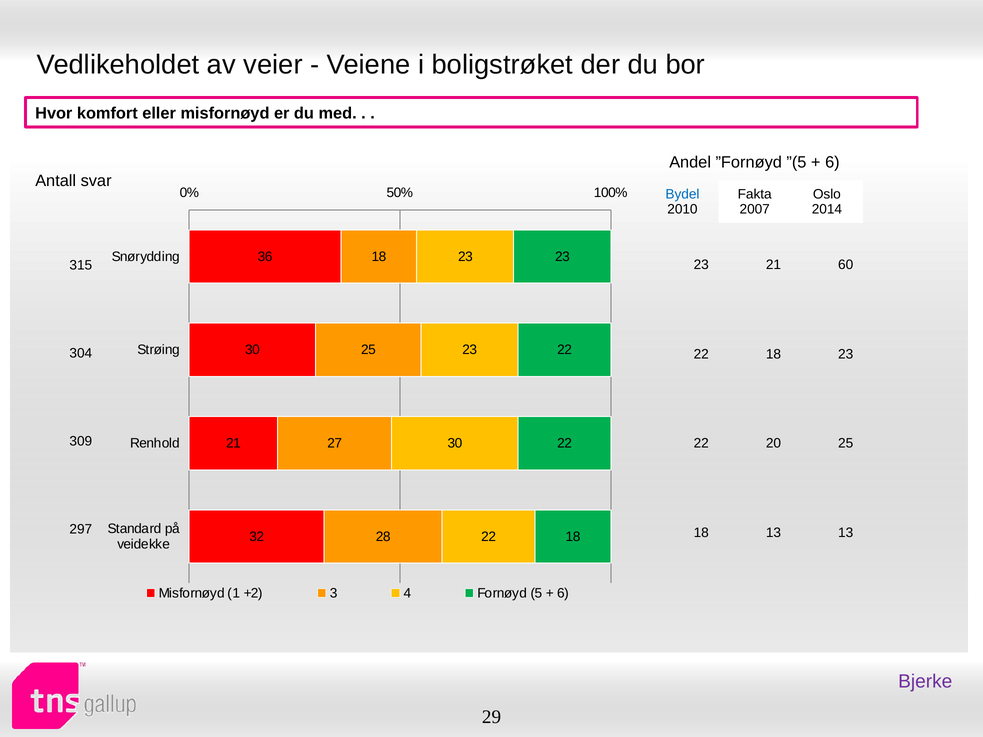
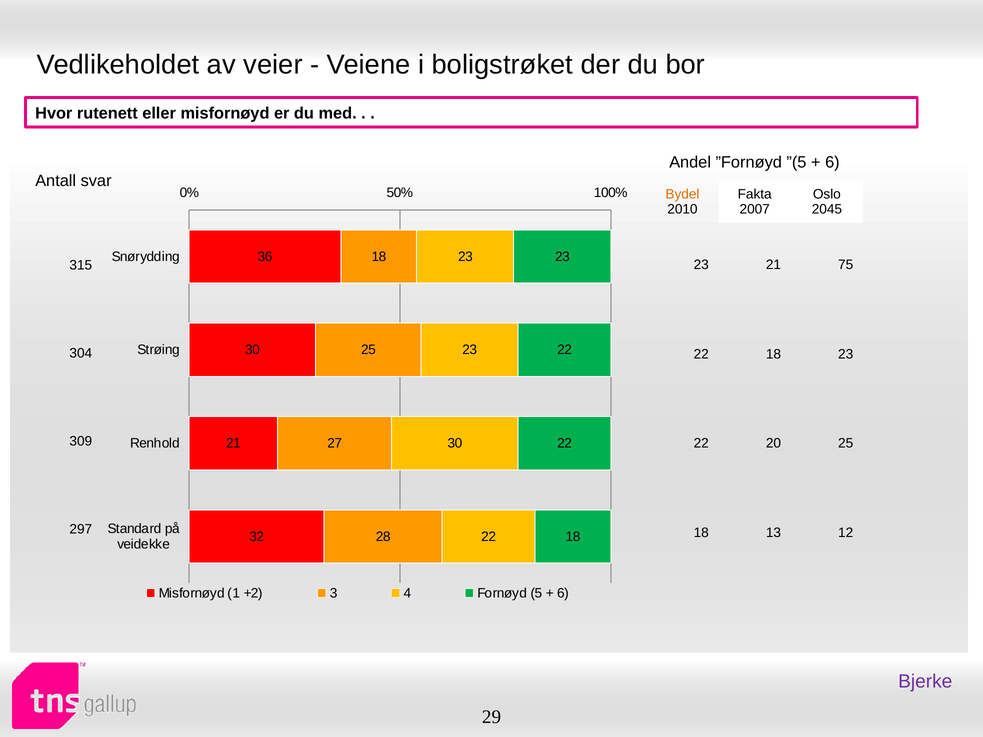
komfort: komfort -> rutenett
Bydel colour: blue -> orange
2014: 2014 -> 2045
60: 60 -> 75
13 13: 13 -> 12
